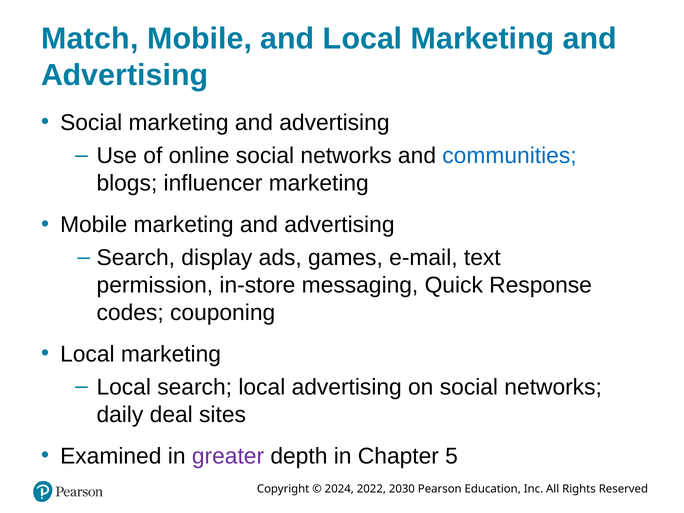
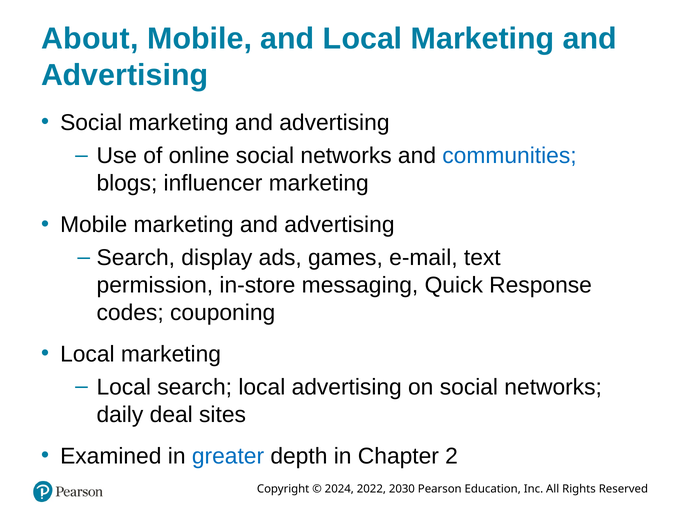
Match: Match -> About
greater colour: purple -> blue
5: 5 -> 2
